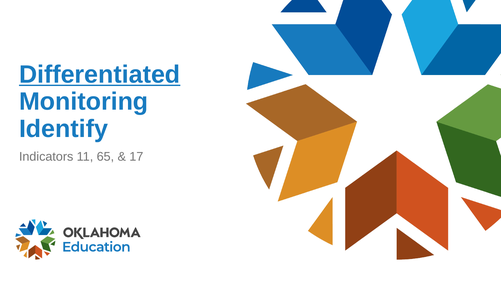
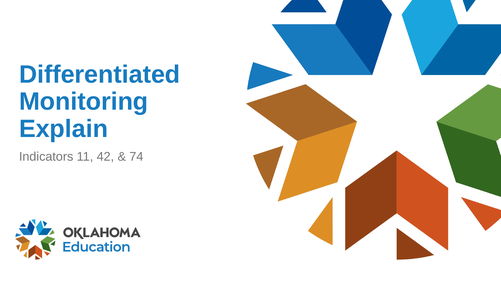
Differentiated underline: present -> none
Identify: Identify -> Explain
65: 65 -> 42
17: 17 -> 74
